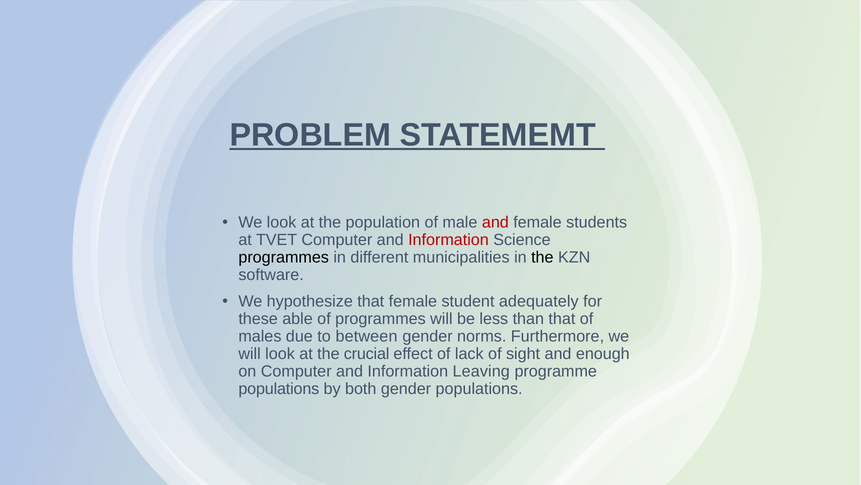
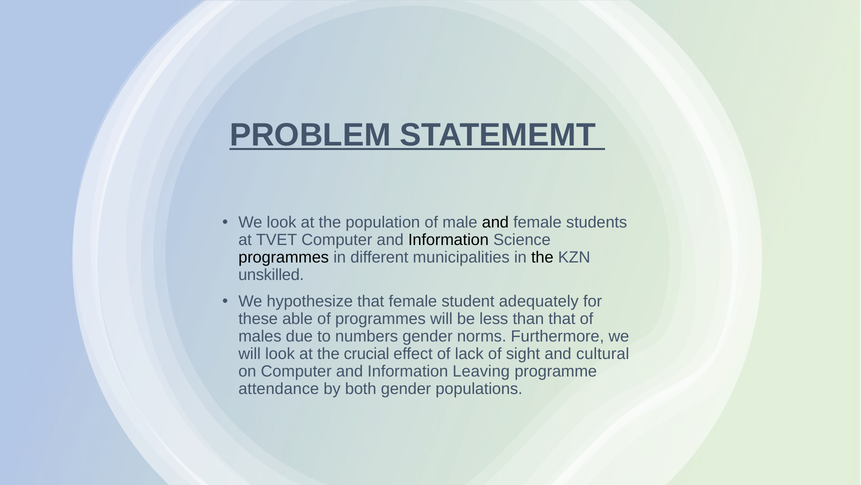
and at (495, 222) colour: red -> black
Information at (448, 240) colour: red -> black
software: software -> unskilled
between: between -> numbers
enough: enough -> cultural
populations at (279, 388): populations -> attendance
